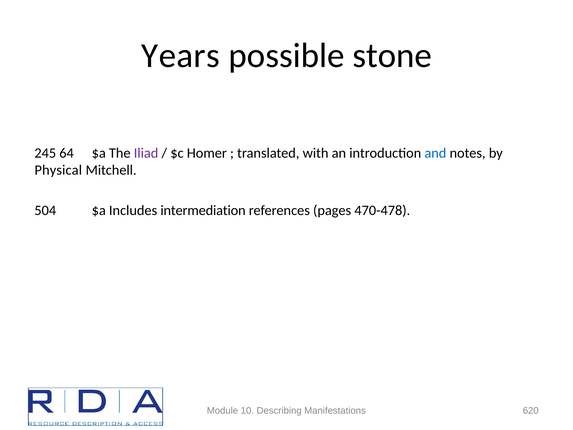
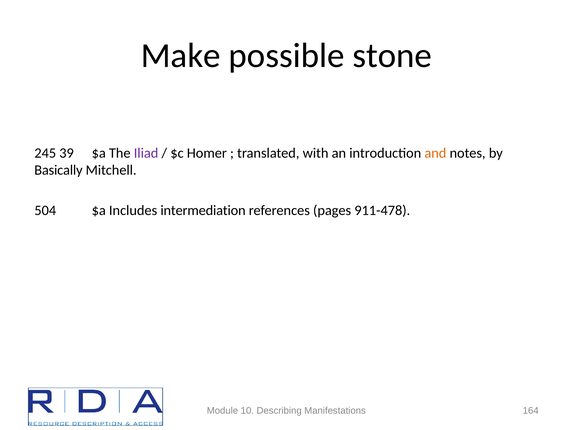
Years: Years -> Make
64: 64 -> 39
and colour: blue -> orange
Physical: Physical -> Basically
470-478: 470-478 -> 911-478
620: 620 -> 164
